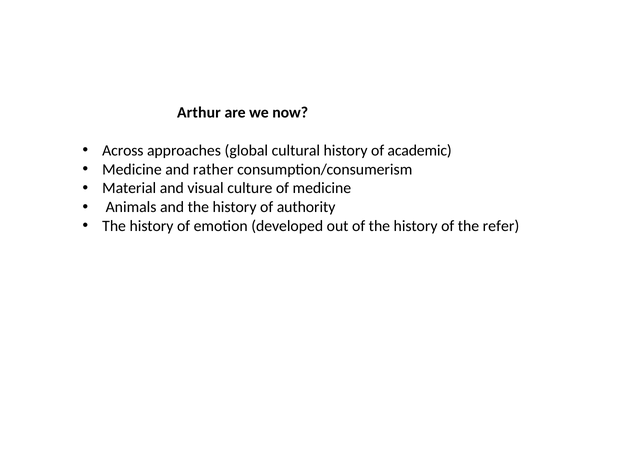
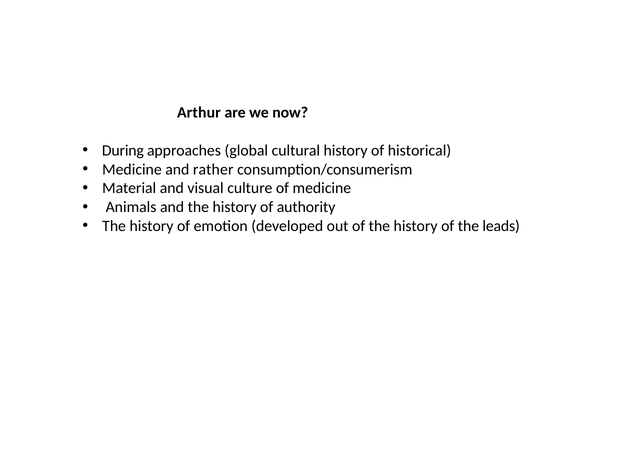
Across: Across -> During
academic: academic -> historical
refer: refer -> leads
